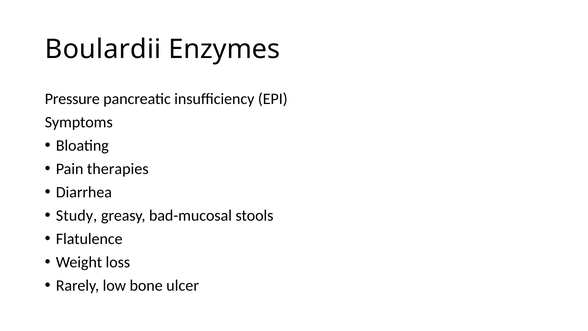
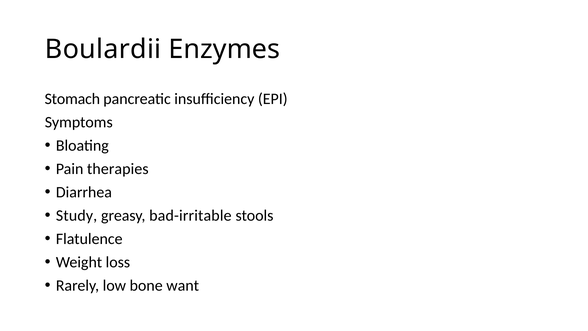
Pressure: Pressure -> Stomach
bad-mucosal: bad-mucosal -> bad-irritable
ulcer: ulcer -> want
